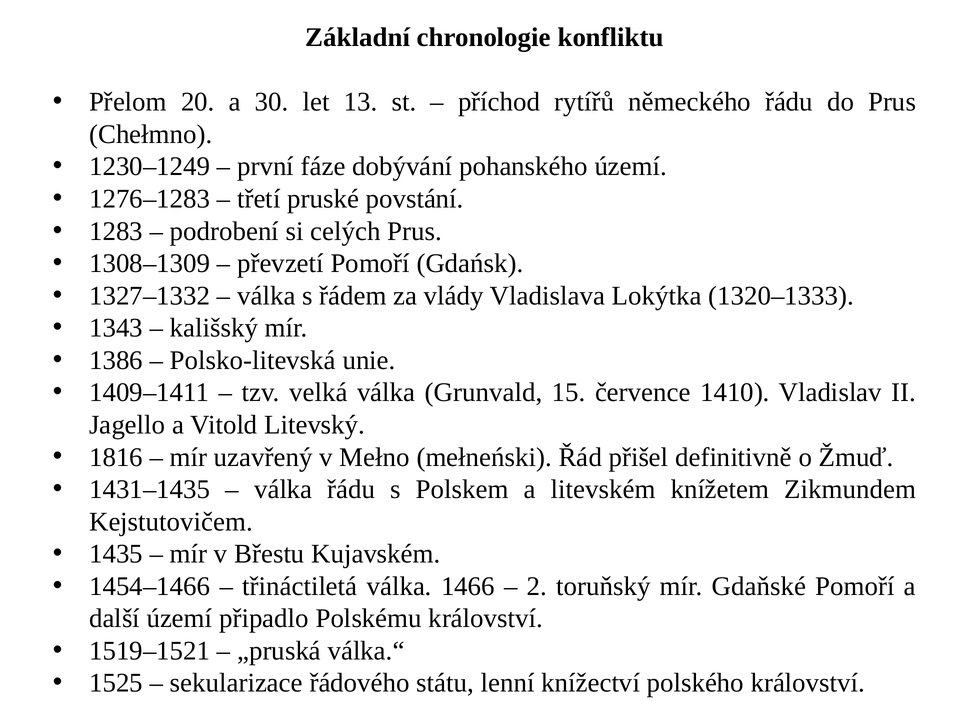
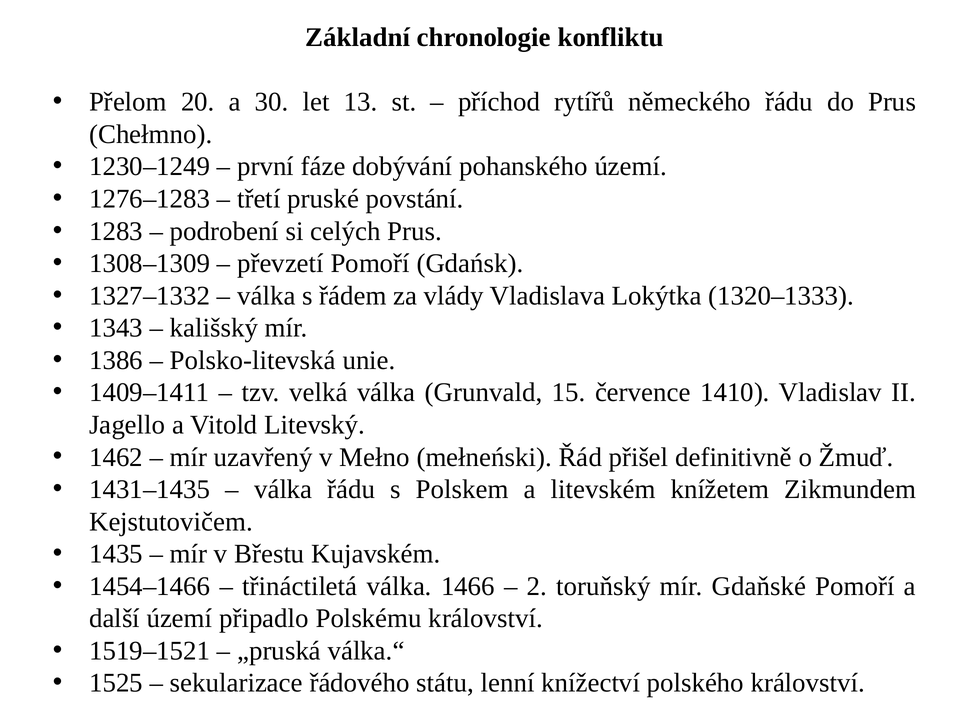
1816: 1816 -> 1462
